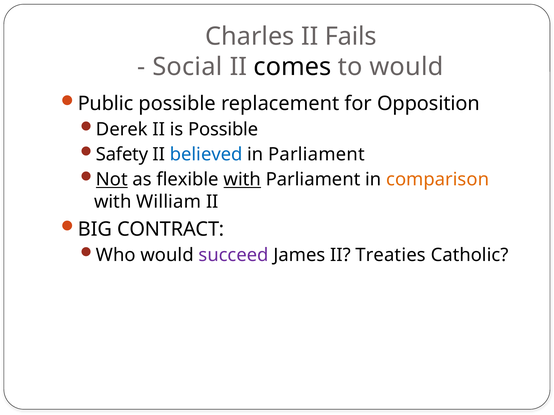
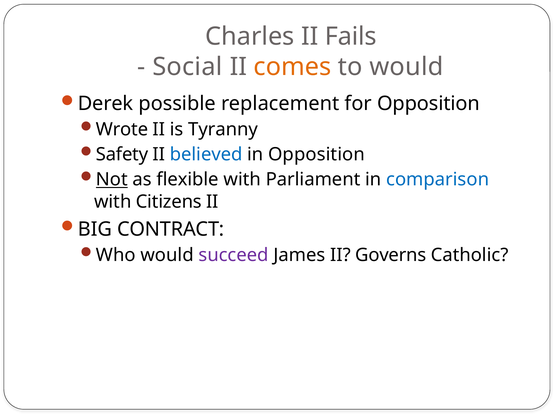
comes colour: black -> orange
Public: Public -> Derek
Derek: Derek -> Wrote
is Possible: Possible -> Tyranny
in Parliament: Parliament -> Opposition
with at (242, 180) underline: present -> none
comparison colour: orange -> blue
William: William -> Citizens
Treaties: Treaties -> Governs
